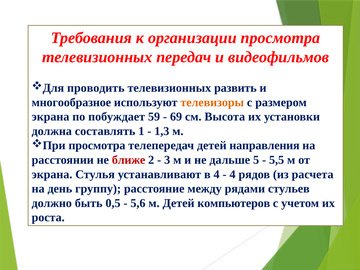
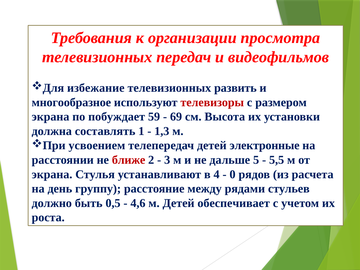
проводить: проводить -> избежание
телевизоры colour: orange -> red
просмотра at (97, 146): просмотра -> усвоением
направления: направления -> электронные
4 at (233, 174): 4 -> 0
5,6: 5,6 -> 4,6
компьютеров: компьютеров -> обеспечивает
